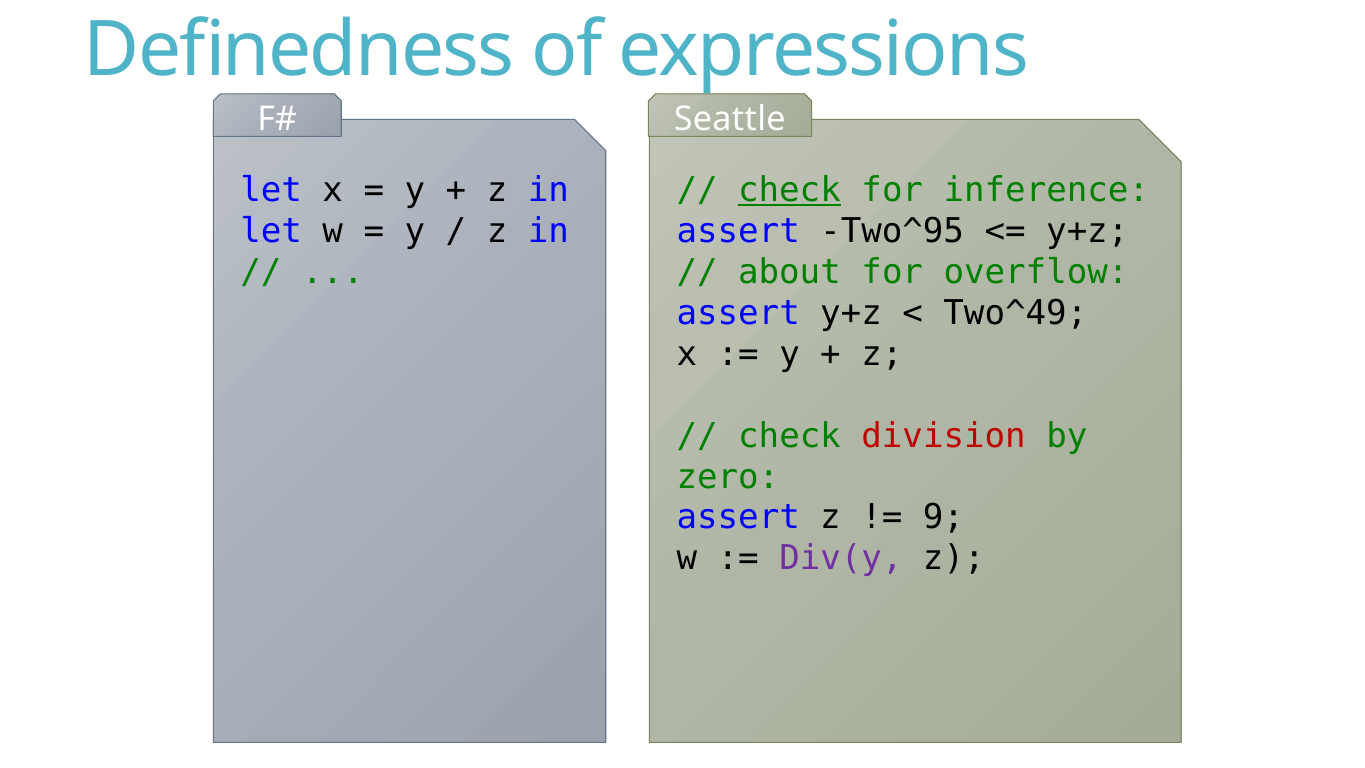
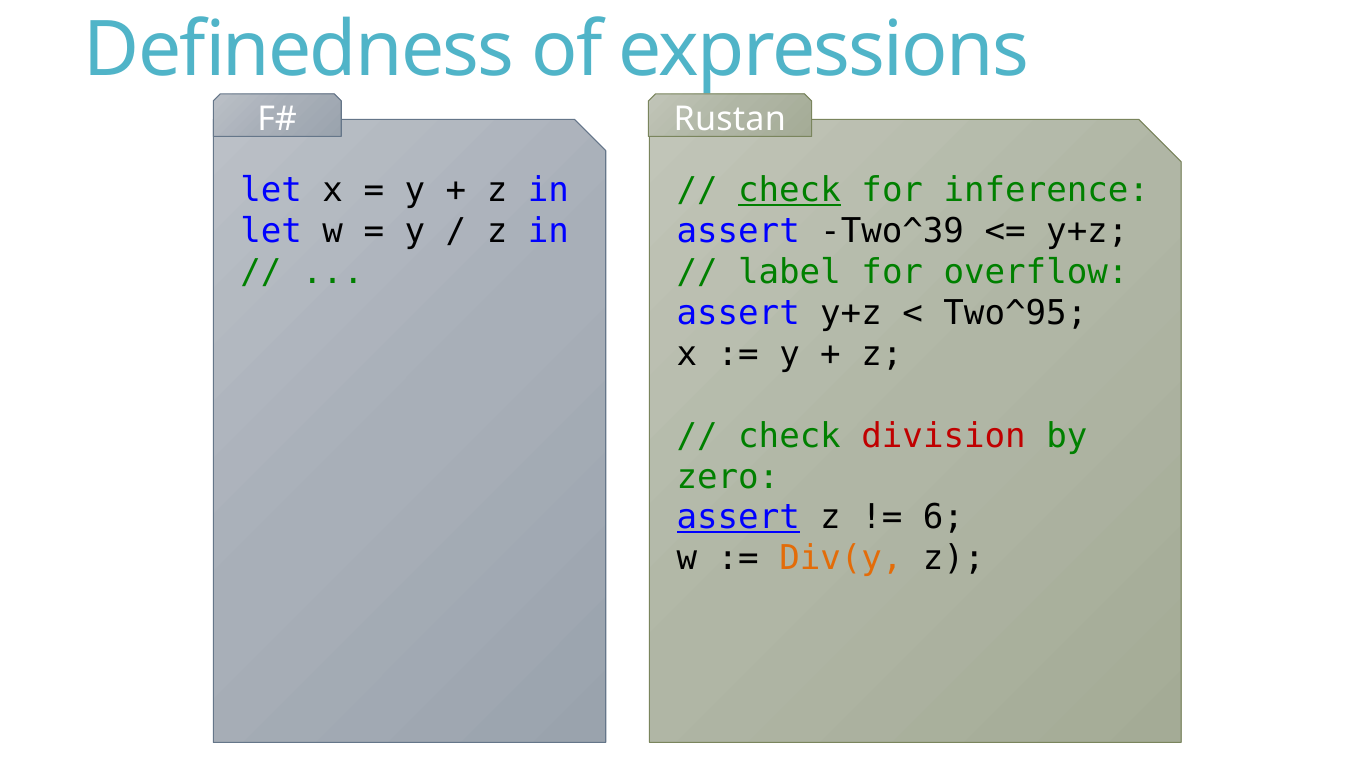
Seattle: Seattle -> Rustan
Two^95: Two^95 -> Two^39
about: about -> label
Two^49: Two^49 -> Two^95
assert at (738, 518) underline: none -> present
9: 9 -> 6
Div(y colour: purple -> orange
